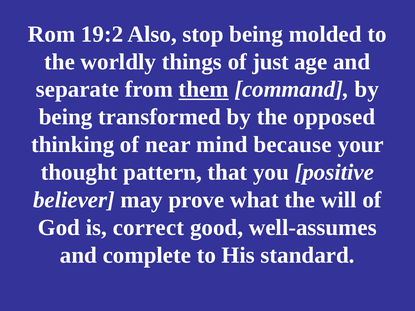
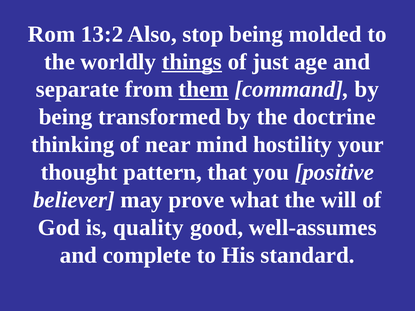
19:2: 19:2 -> 13:2
things underline: none -> present
opposed: opposed -> doctrine
because: because -> hostility
correct: correct -> quality
